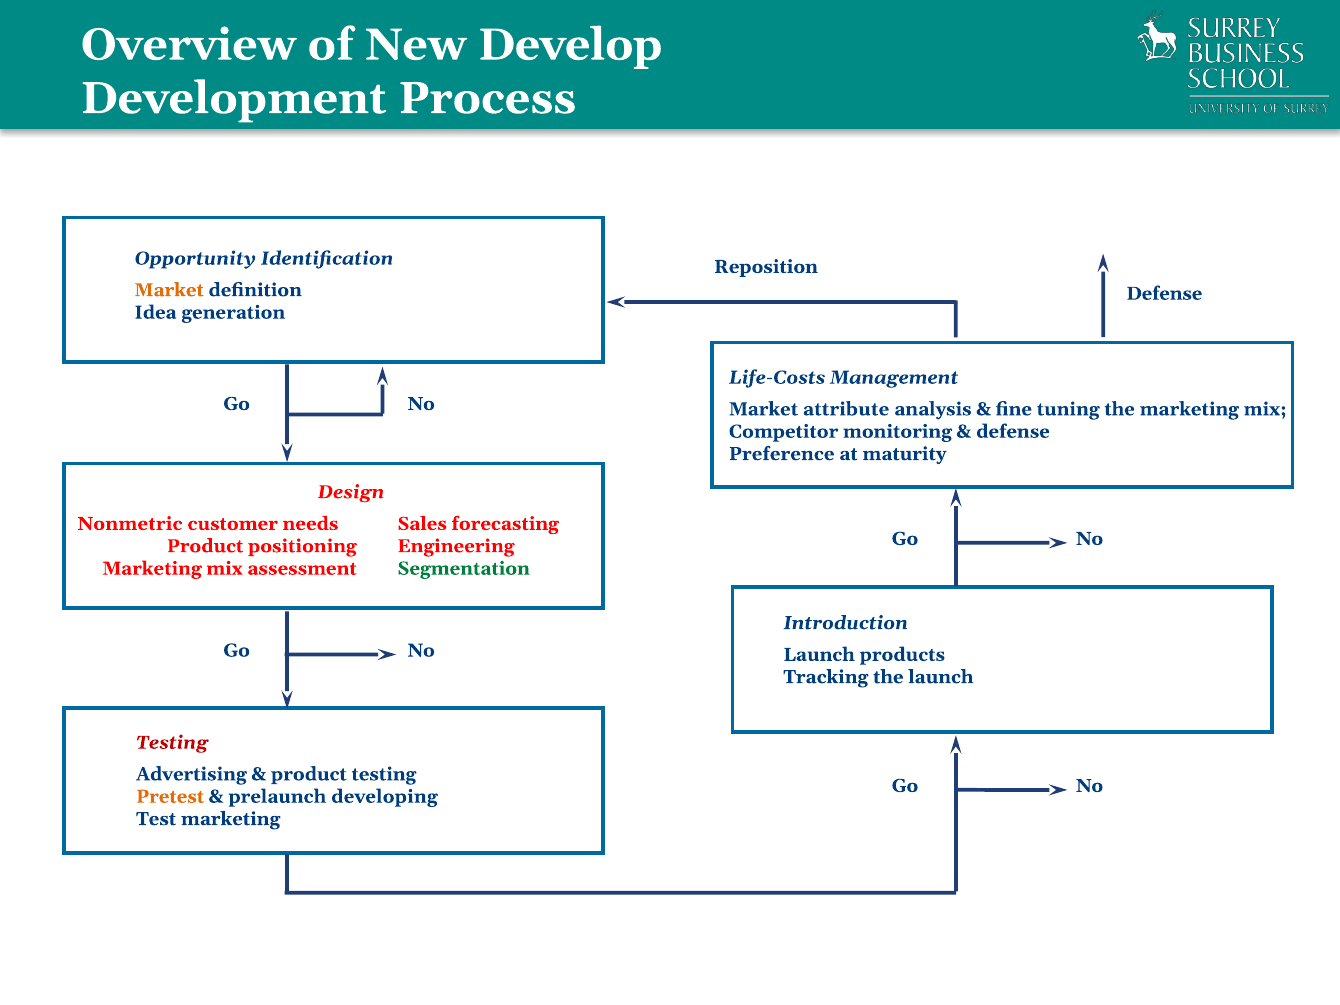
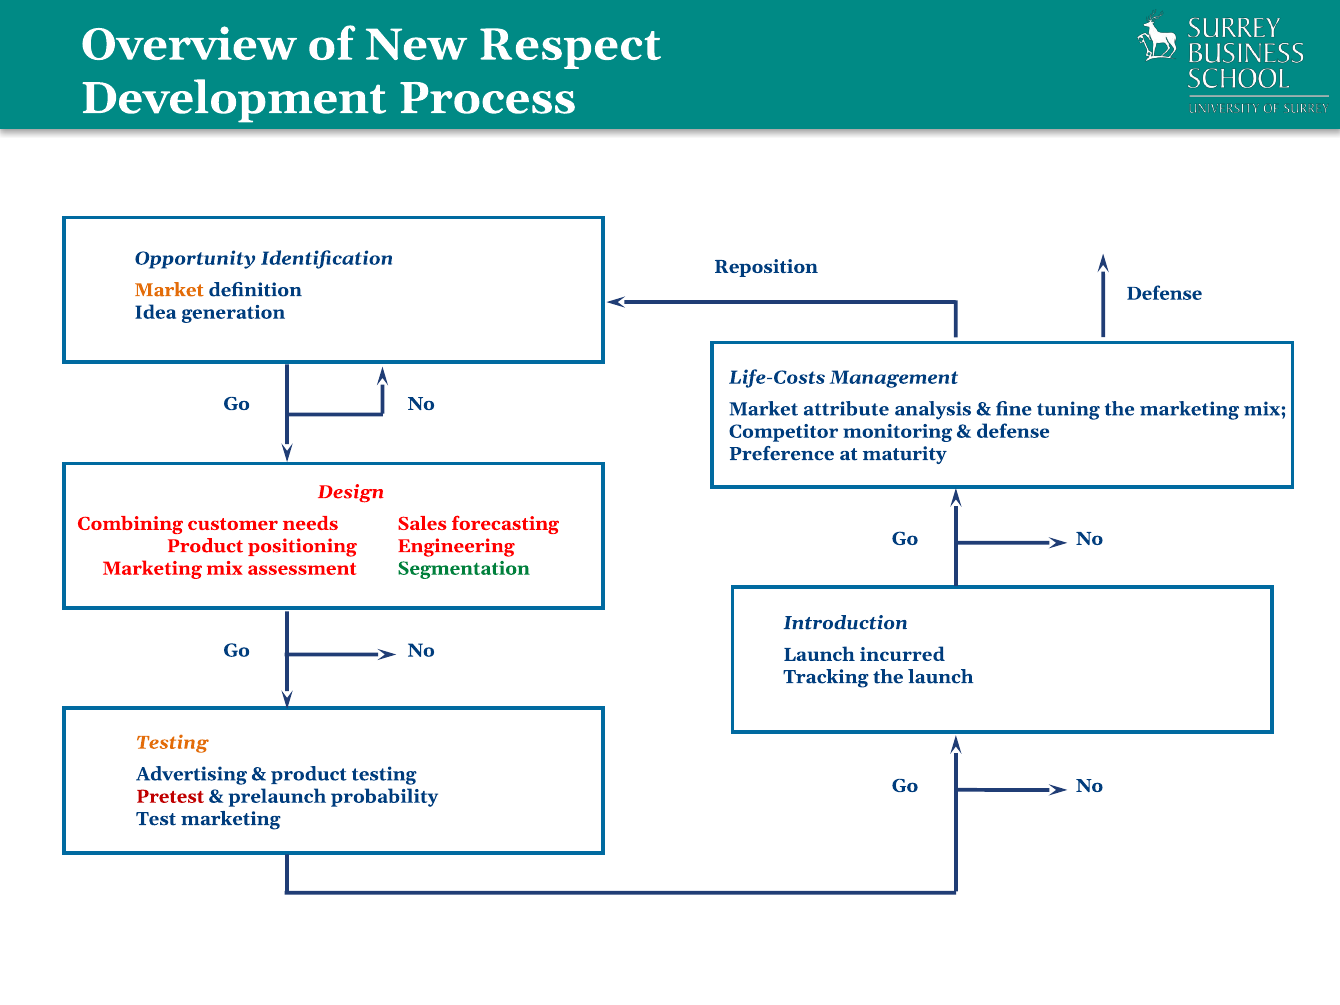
Develop: Develop -> Respect
Nonmetric: Nonmetric -> Combining
products: products -> incurred
Testing at (172, 743) colour: red -> orange
Pretest colour: orange -> red
developing: developing -> probability
